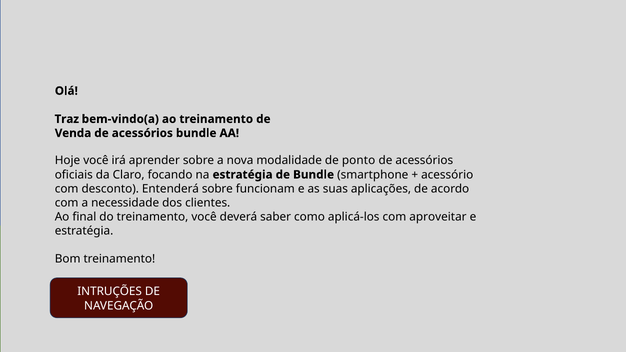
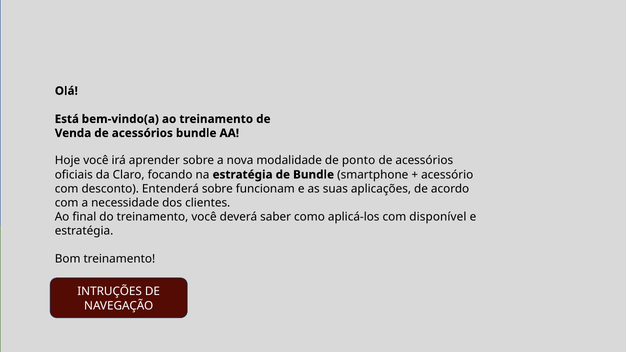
Traz: Traz -> Está
aproveitar: aproveitar -> disponível
